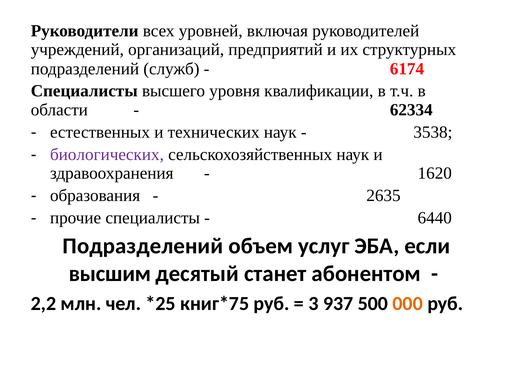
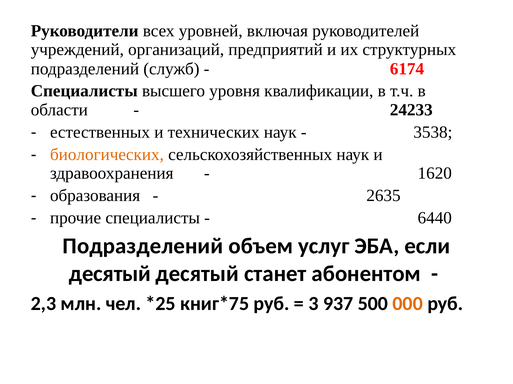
62334: 62334 -> 24233
биологических colour: purple -> orange
высшим at (110, 274): высшим -> десятый
2,2: 2,2 -> 2,3
